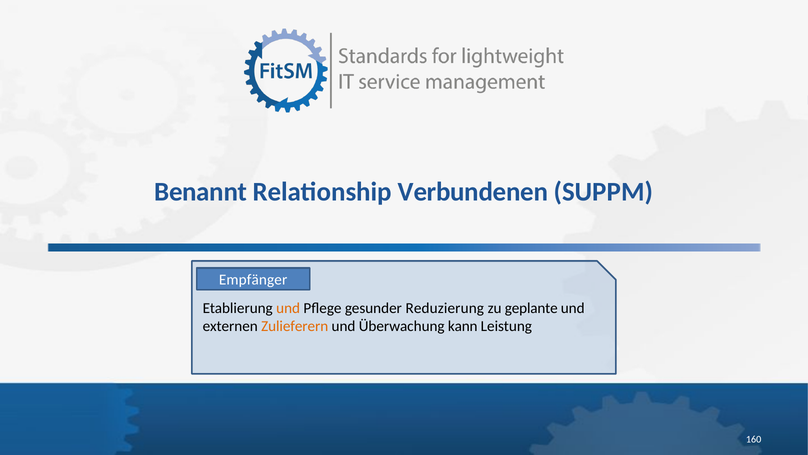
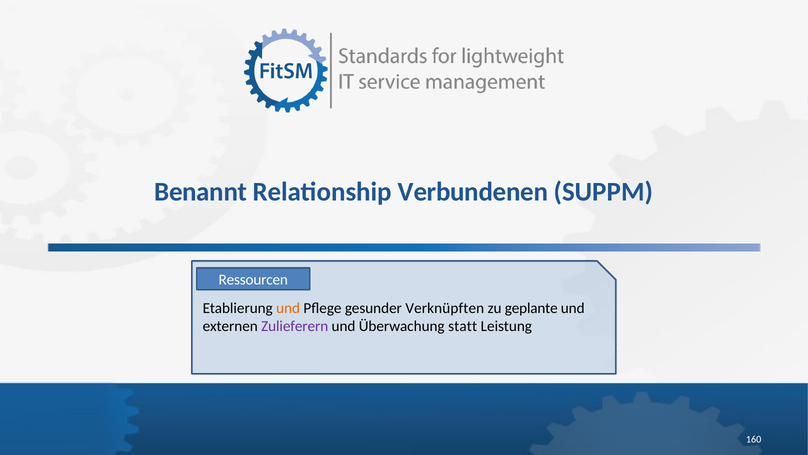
Empfänger: Empfänger -> Ressourcen
Reduzierung: Reduzierung -> Verknüpften
Zulieferern colour: orange -> purple
kann: kann -> statt
